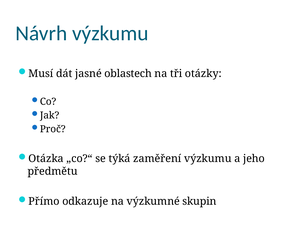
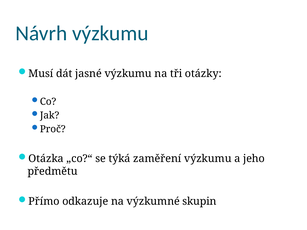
jasné oblastech: oblastech -> výzkumu
